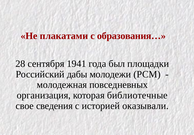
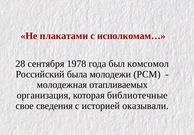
образования…: образования… -> исполкомам…
1941: 1941 -> 1978
площадки: площадки -> комсомол
дабы: дабы -> была
повседневных: повседневных -> отапливаемых
